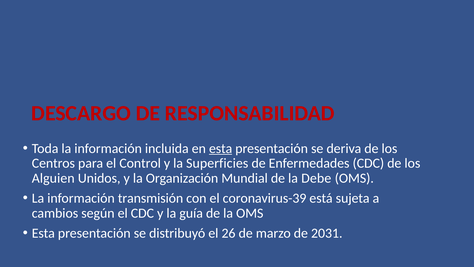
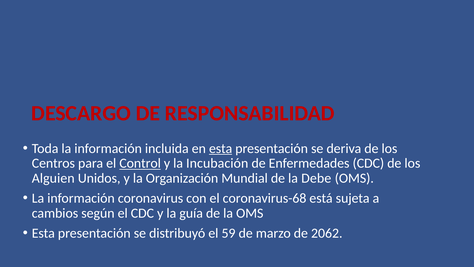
Control underline: none -> present
Superficies: Superficies -> Incubación
transmisión: transmisión -> coronavirus
coronavirus-39: coronavirus-39 -> coronavirus-68
26: 26 -> 59
2031: 2031 -> 2062
